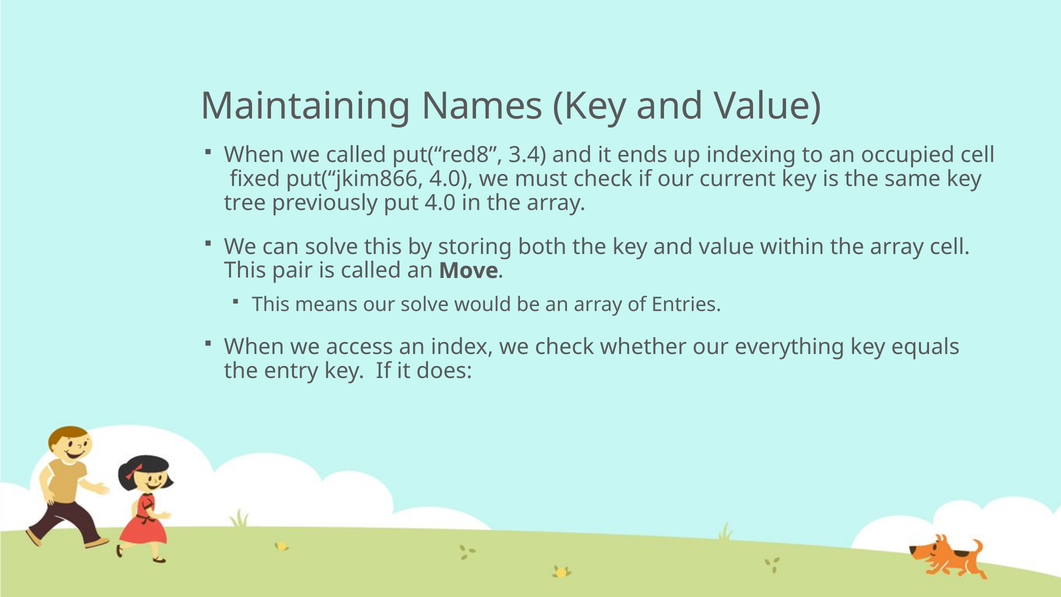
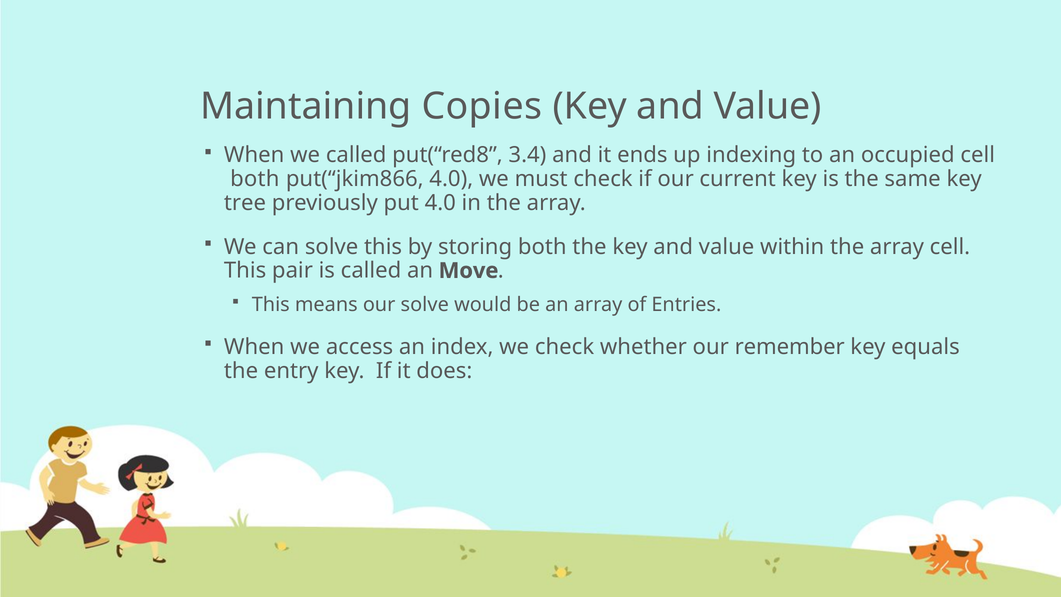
Names: Names -> Copies
fixed at (255, 179): fixed -> both
everything: everything -> remember
